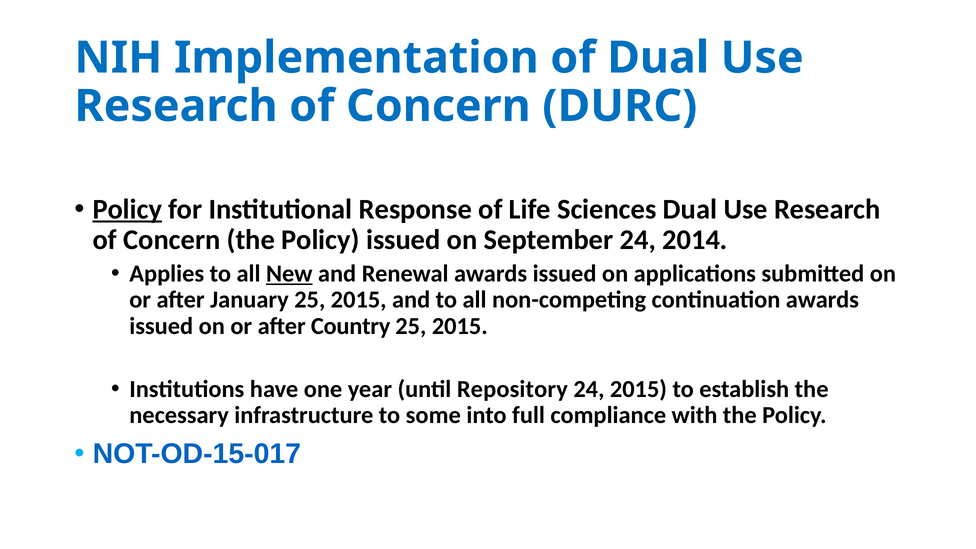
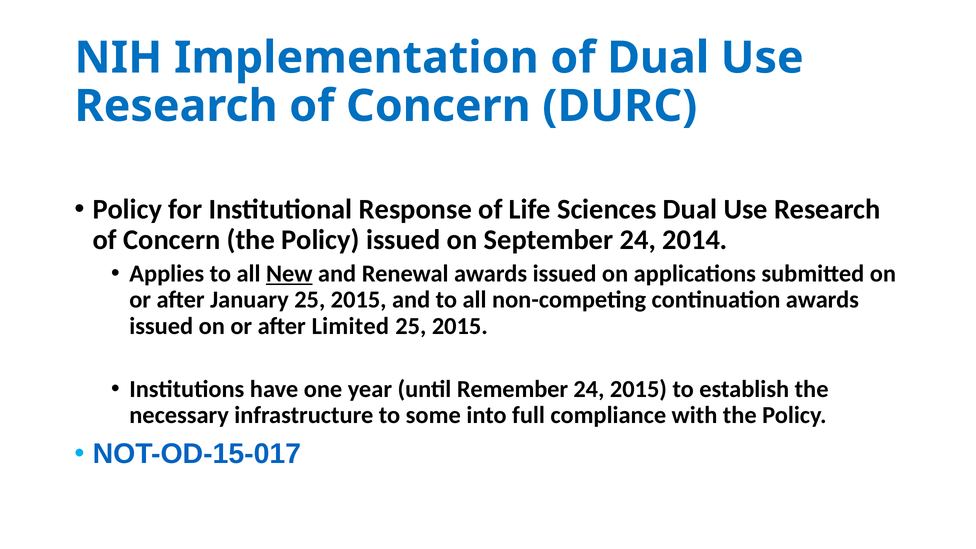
Policy at (127, 209) underline: present -> none
Country: Country -> Limited
Repository: Repository -> Remember
